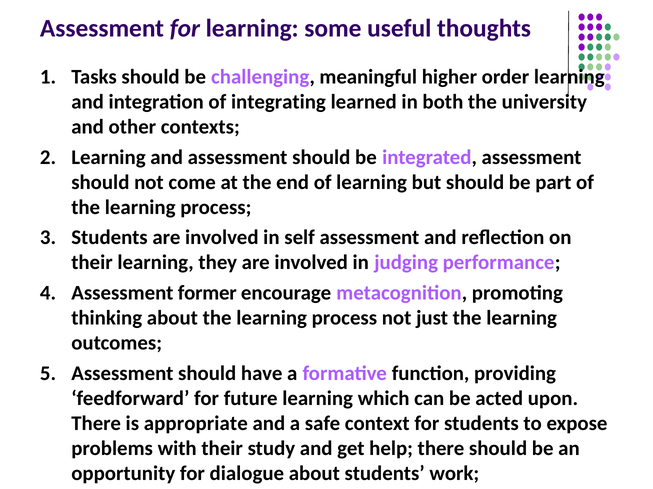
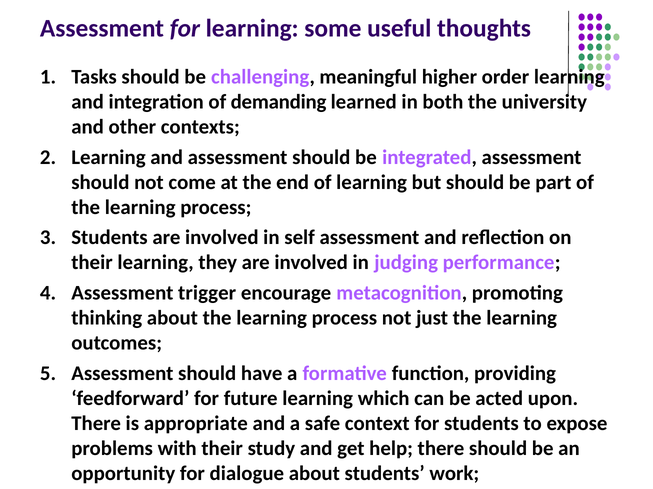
integrating: integrating -> demanding
former: former -> trigger
